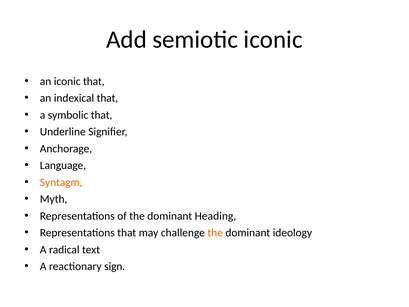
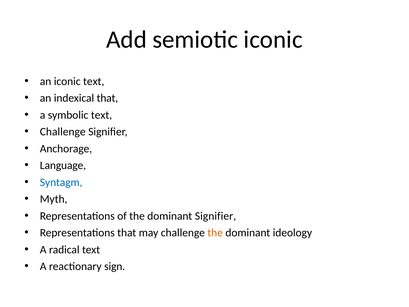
iconic that: that -> text
symbolic that: that -> text
Underline at (63, 132): Underline -> Challenge
Syntagm colour: orange -> blue
dominant Heading: Heading -> Signifier
